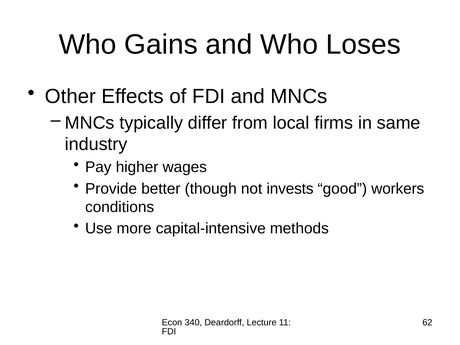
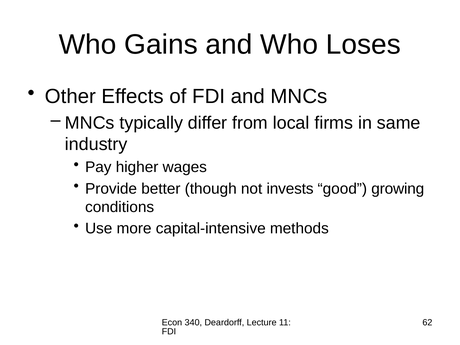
workers: workers -> growing
